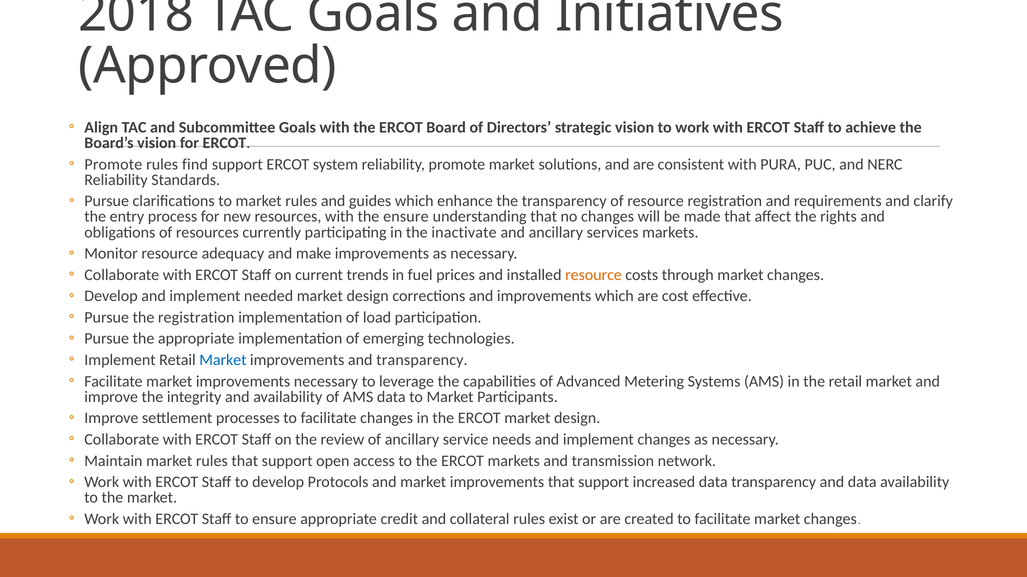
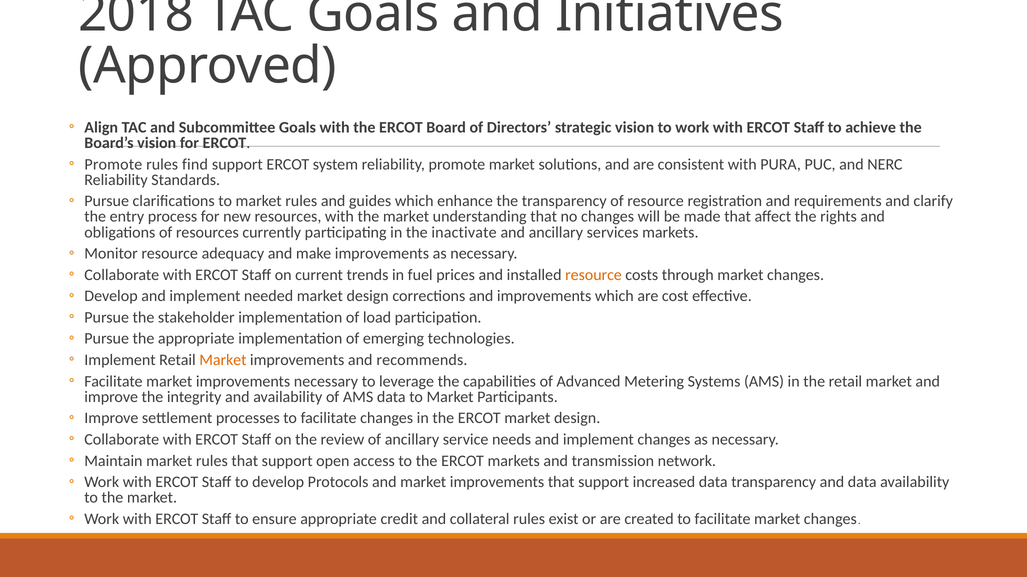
with the ensure: ensure -> market
the registration: registration -> stakeholder
Market at (223, 360) colour: blue -> orange
and transparency: transparency -> recommends
